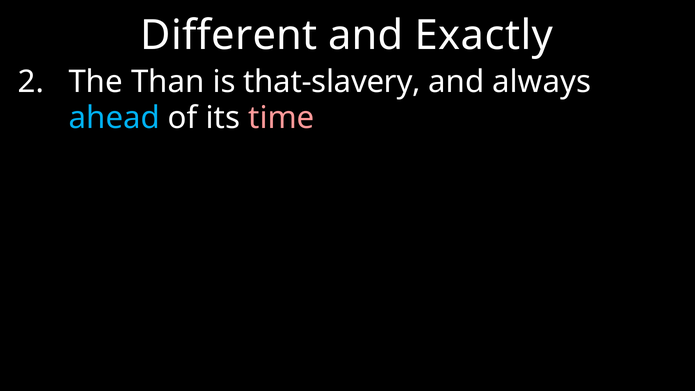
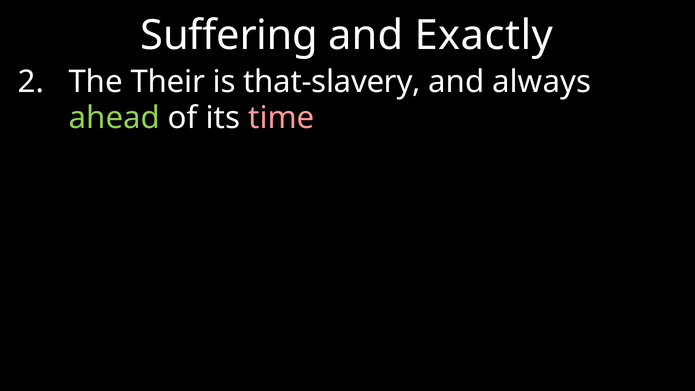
Different: Different -> Suffering
Than: Than -> Their
ahead colour: light blue -> light green
